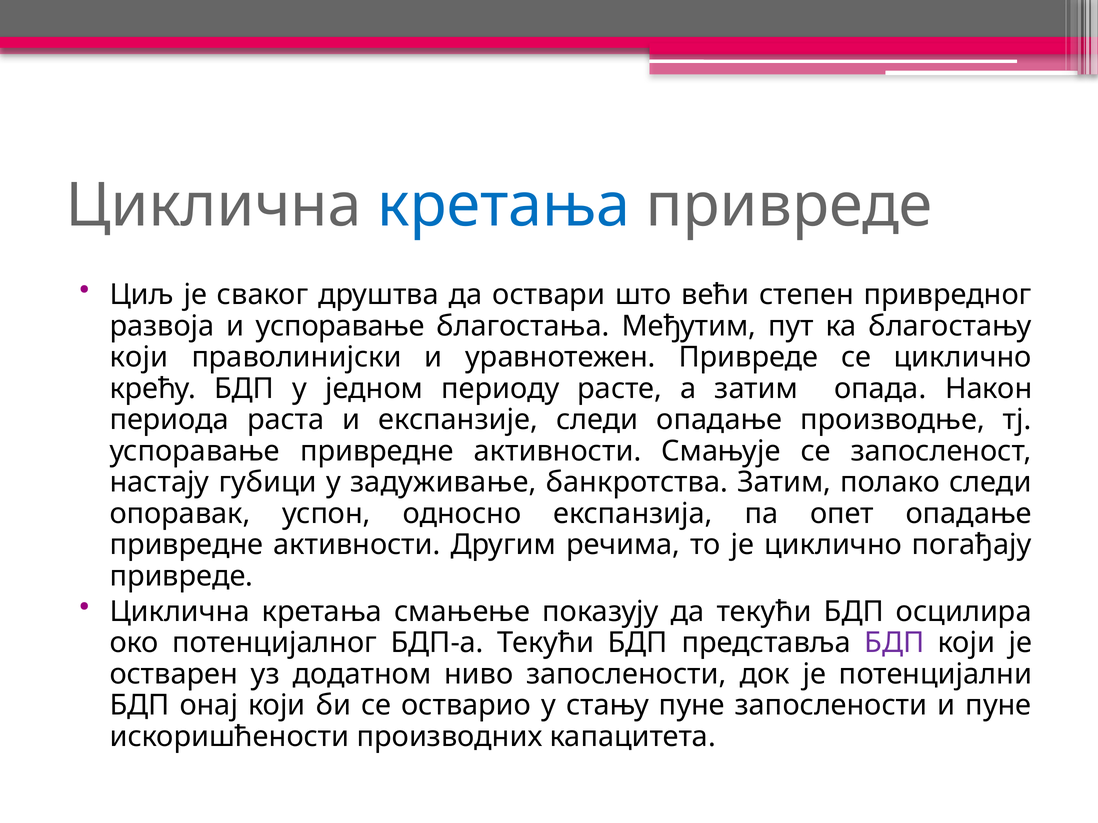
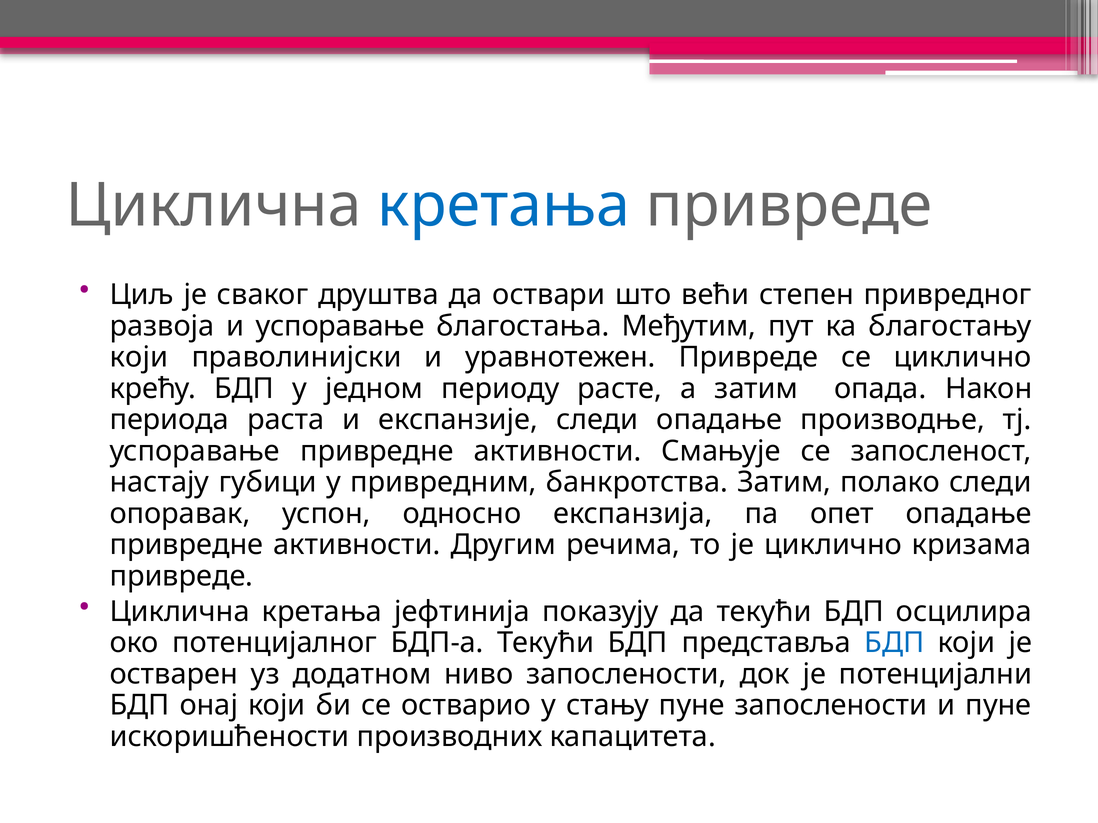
задуживање: задуживање -> привредним
погађају: погађају -> кризама
смањење: смањење -> јефтинија
БДП at (894, 643) colour: purple -> blue
